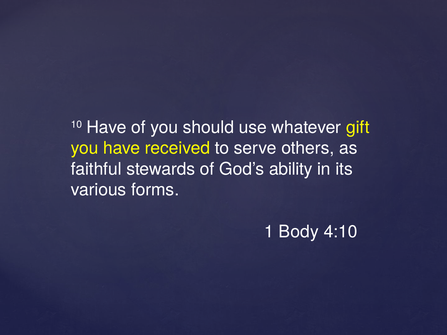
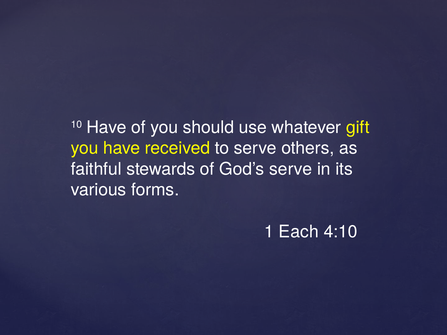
God’s ability: ability -> serve
Body: Body -> Each
